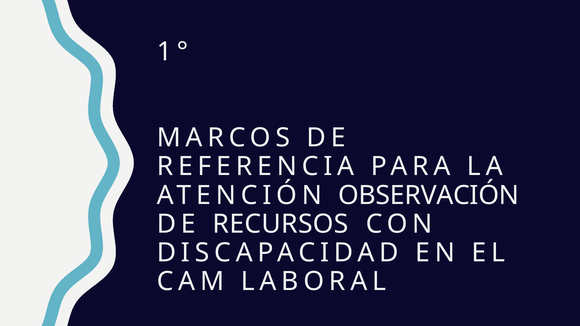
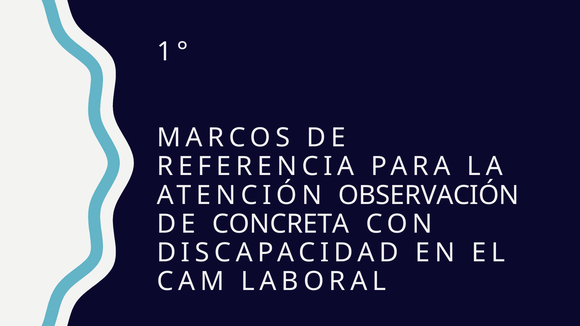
RECURSOS: RECURSOS -> CONCRETA
